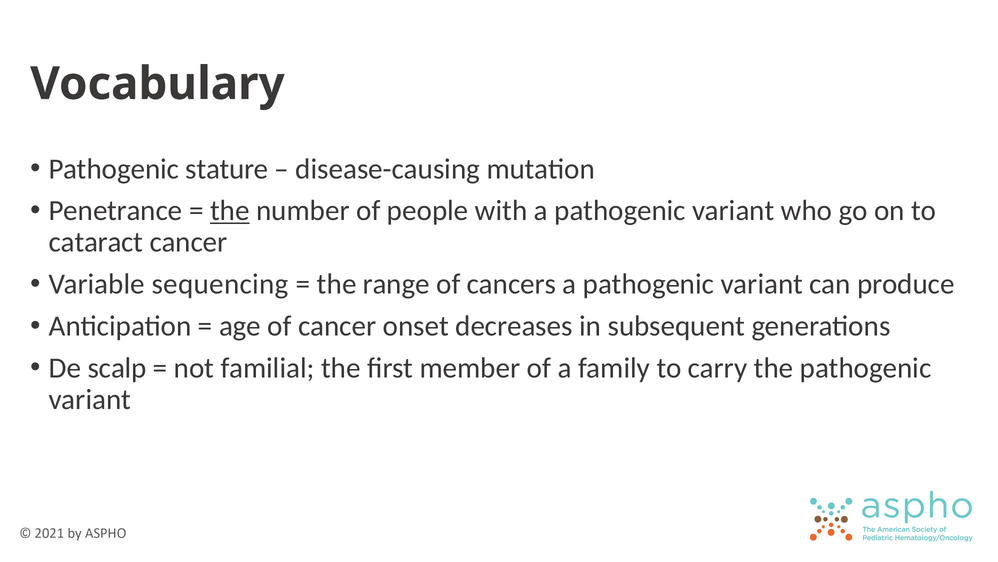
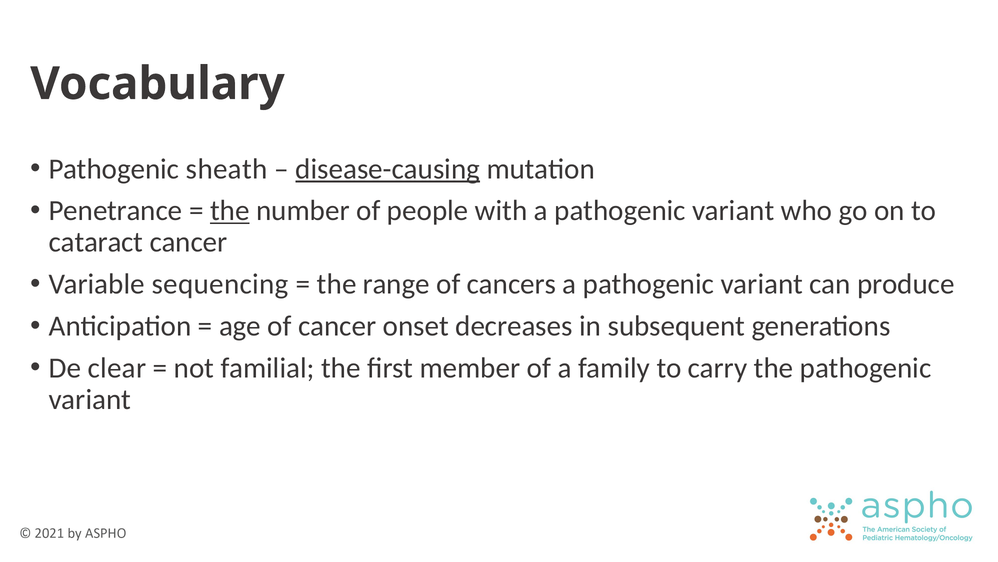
stature: stature -> sheath
disease-causing underline: none -> present
scalp: scalp -> clear
